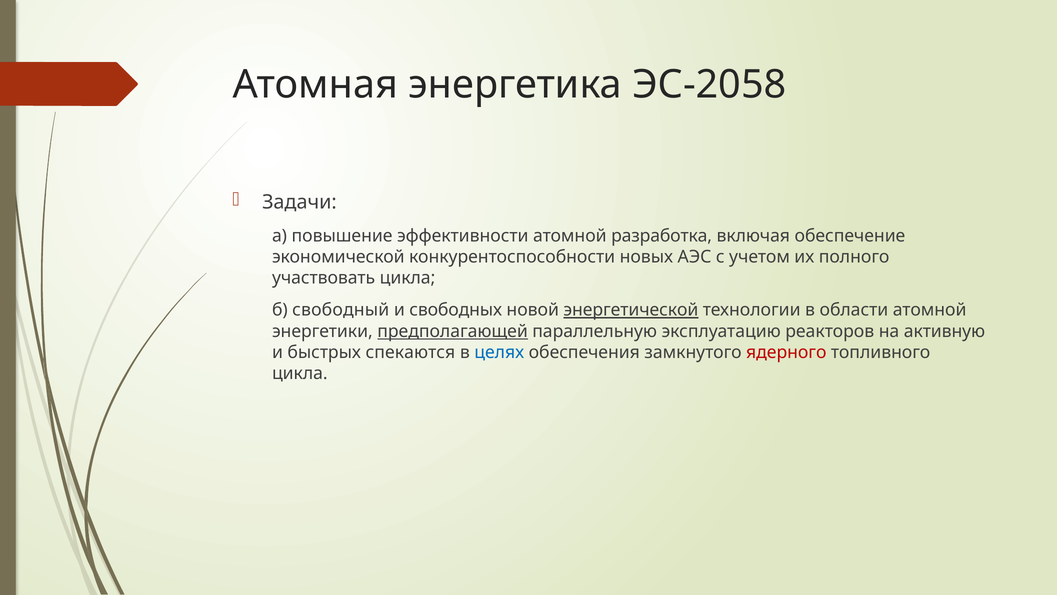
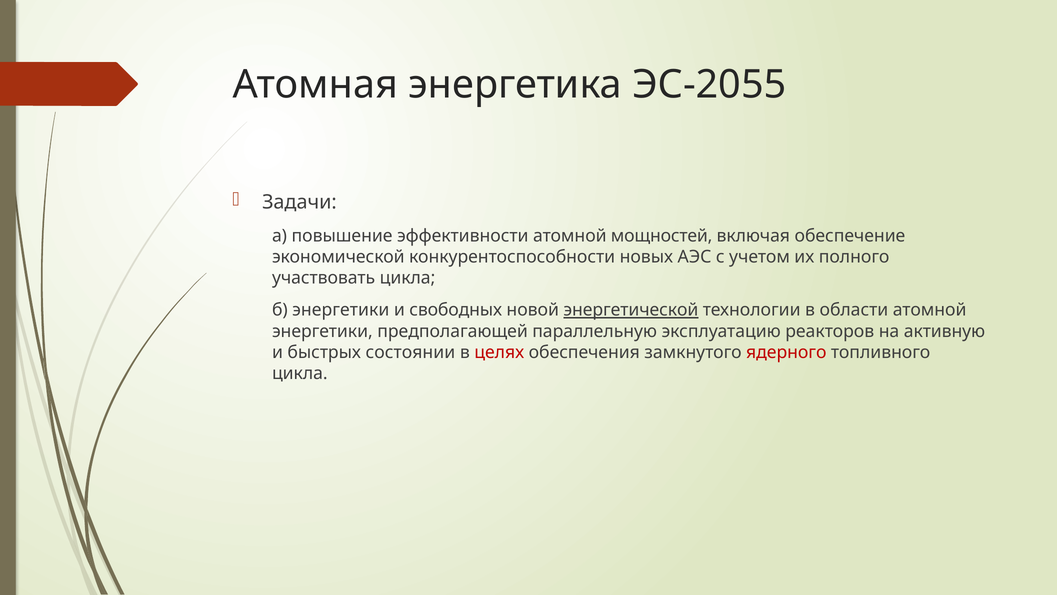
ЭС-2058: ЭС-2058 -> ЭС-2055
разработка: разработка -> мощностей
б свободный: свободный -> энергетики
предполагающей underline: present -> none
спекаются: спекаются -> состоянии
целях colour: blue -> red
